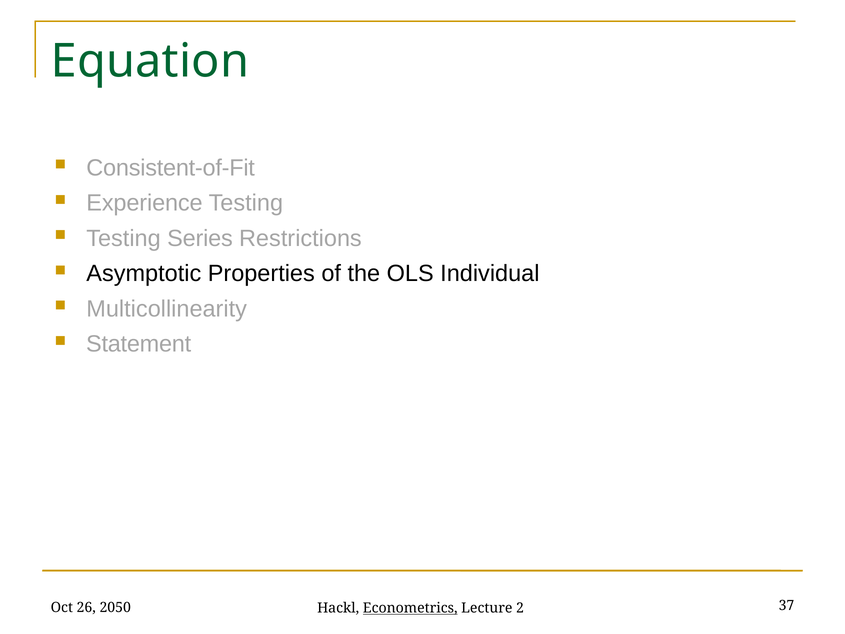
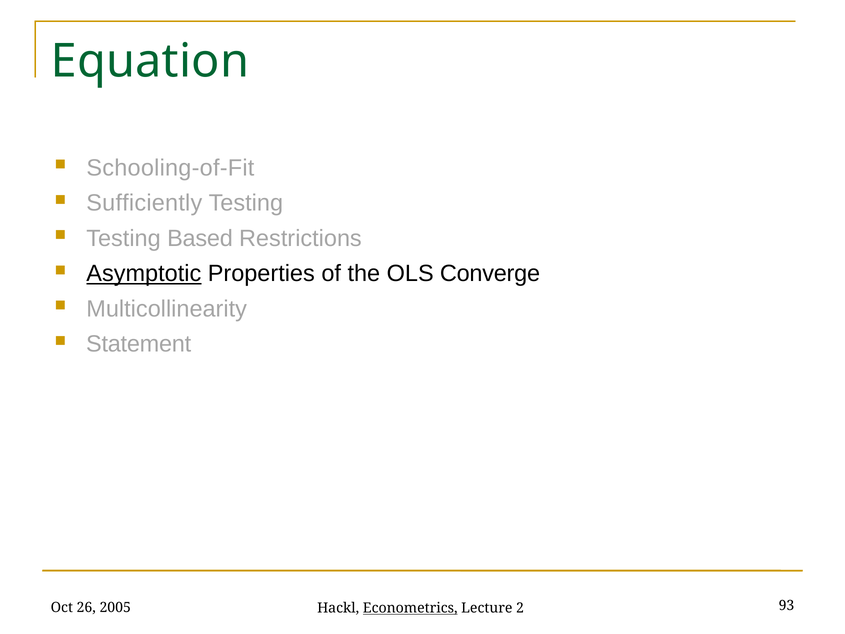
Consistent-of-Fit: Consistent-of-Fit -> Schooling-of-Fit
Experience: Experience -> Sufficiently
Series: Series -> Based
Asymptotic underline: none -> present
Individual: Individual -> Converge
2050: 2050 -> 2005
37: 37 -> 93
